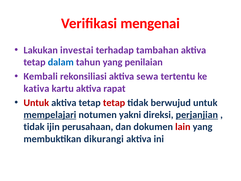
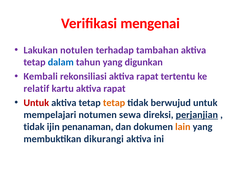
investai: investai -> notulen
penilaian: penilaian -> digunkan
rekonsiliasi aktiva sewa: sewa -> rapat
kativa: kativa -> relatif
tetap at (114, 103) colour: red -> orange
mempelajari underline: present -> none
yakni: yakni -> sewa
perusahaan: perusahaan -> penanaman
lain colour: red -> orange
